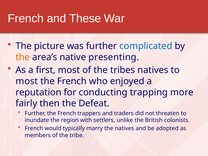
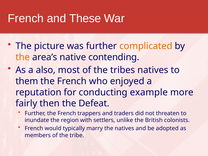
complicated colour: blue -> orange
presenting: presenting -> contending
first: first -> also
most at (27, 81): most -> them
trapping: trapping -> example
